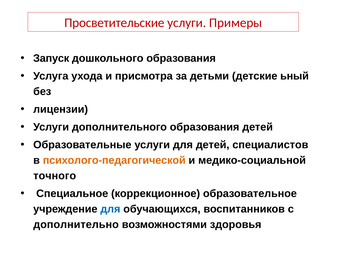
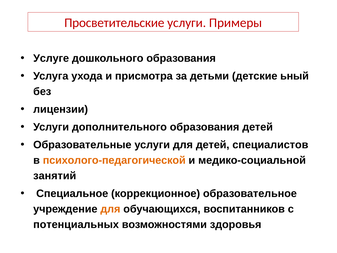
Запуск: Запуск -> Услуге
точного: точного -> занятий
для at (110, 209) colour: blue -> orange
дополнительно: дополнительно -> потенциальных
